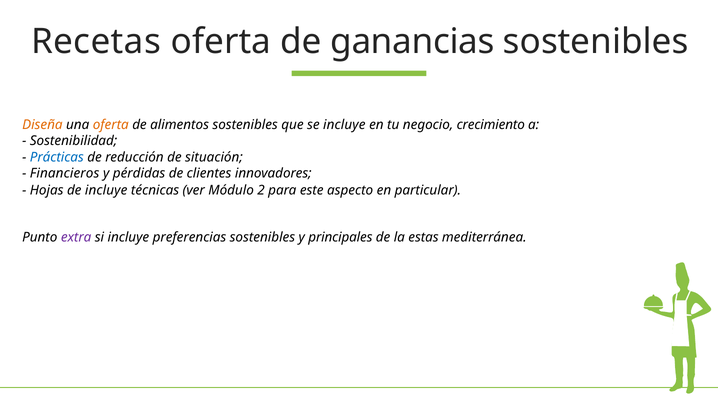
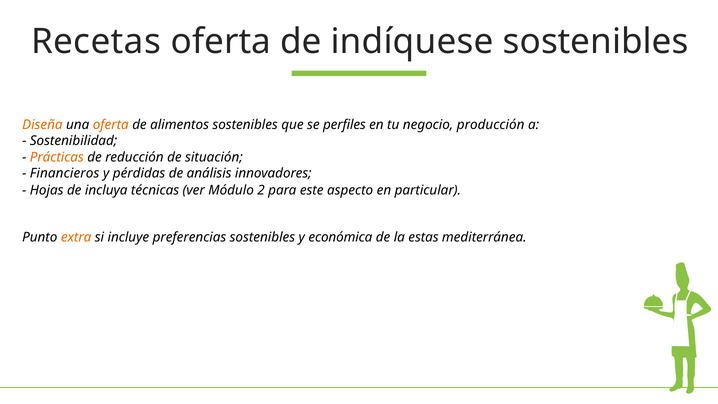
ganancias: ganancias -> indíquese
se incluye: incluye -> perfiles
crecimiento: crecimiento -> producción
Prácticas colour: blue -> orange
clientes: clientes -> análisis
de incluye: incluye -> incluya
extra colour: purple -> orange
principales: principales -> económica
